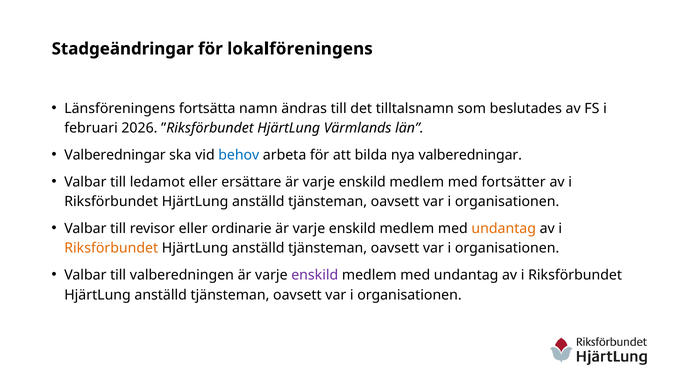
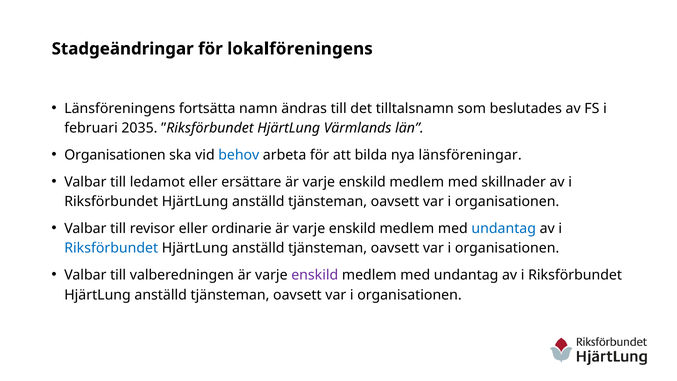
2026: 2026 -> 2035
Valberedningar at (115, 155): Valberedningar -> Organisationen
nya valberedningar: valberedningar -> länsföreningar
fortsätter: fortsätter -> skillnader
undantag at (504, 228) colour: orange -> blue
Riksförbundet at (111, 248) colour: orange -> blue
